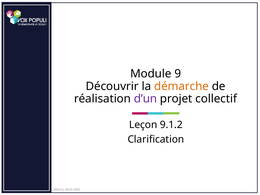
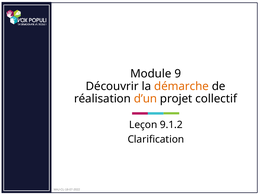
d’un colour: purple -> orange
